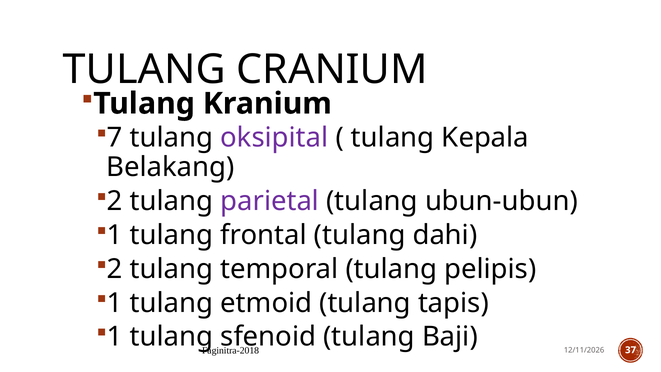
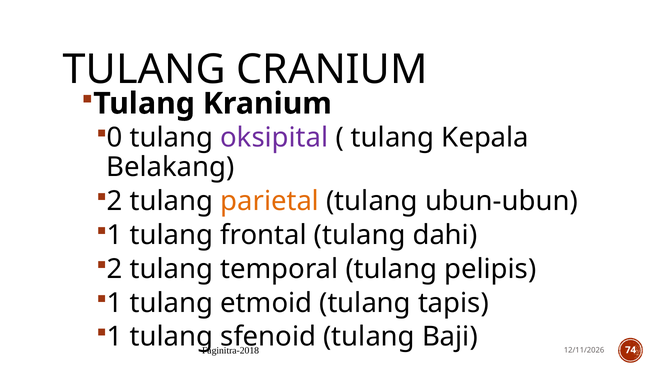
7: 7 -> 0
parietal colour: purple -> orange
37: 37 -> 74
